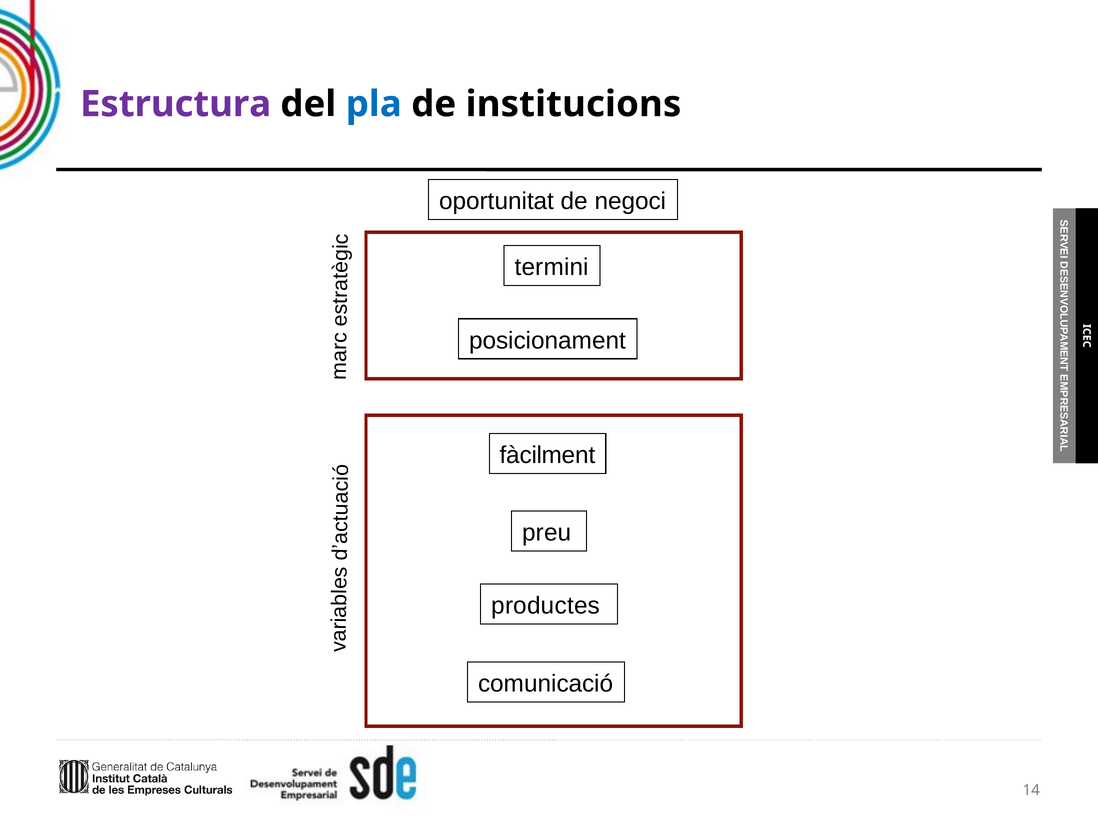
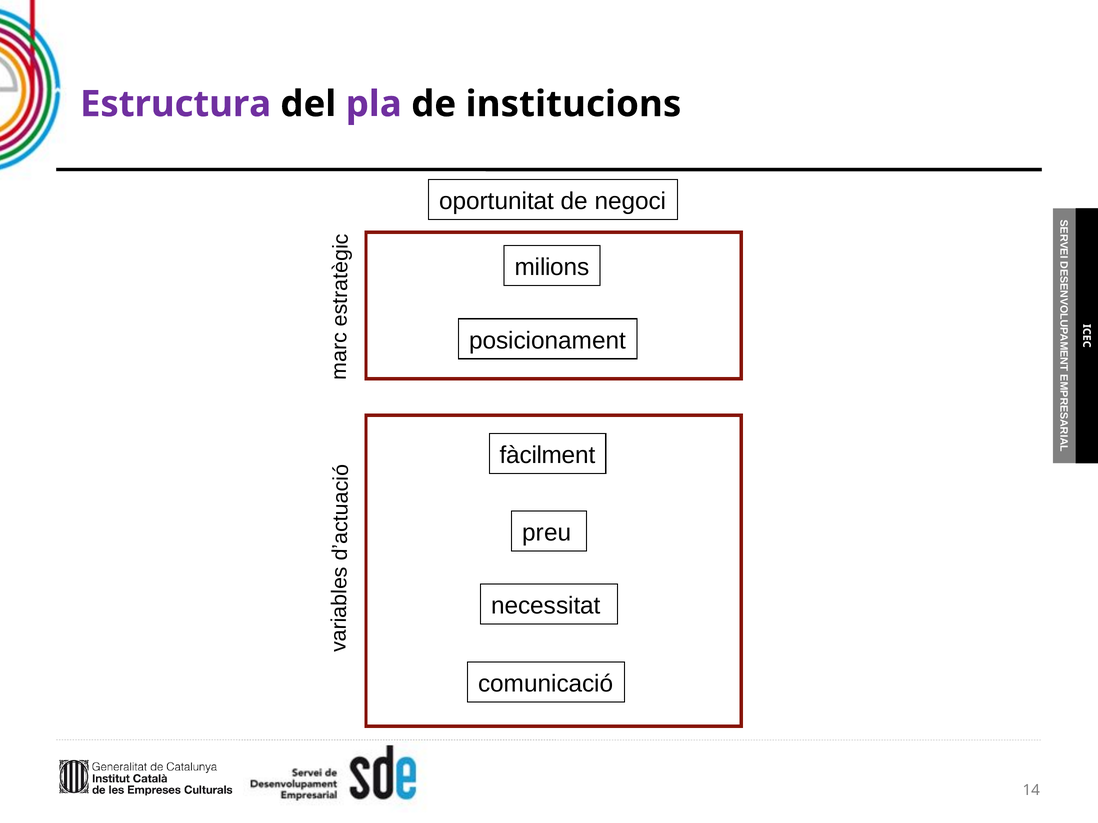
pla colour: blue -> purple
termini: termini -> milions
productes: productes -> necessitat
